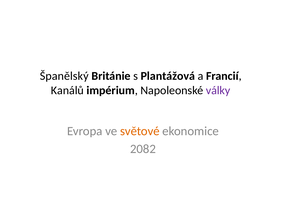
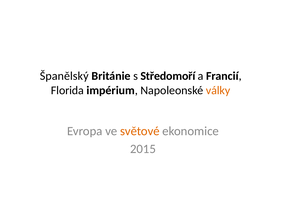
Plantážová: Plantážová -> Středomoří
Kanálů: Kanálů -> Florida
války colour: purple -> orange
2082: 2082 -> 2015
